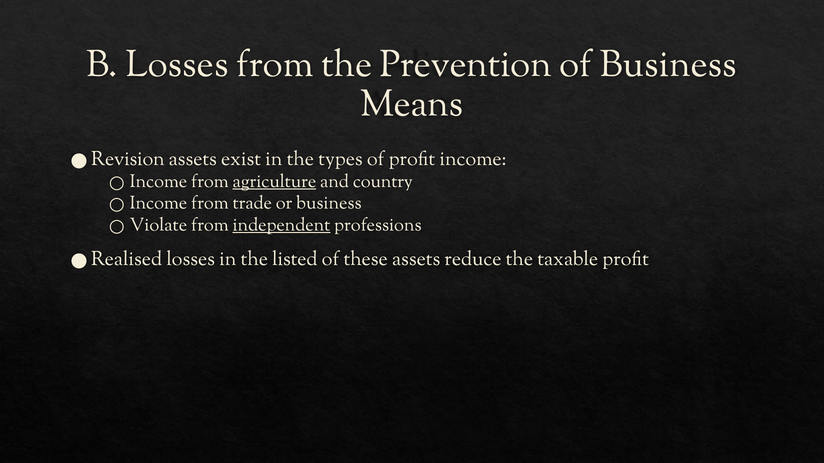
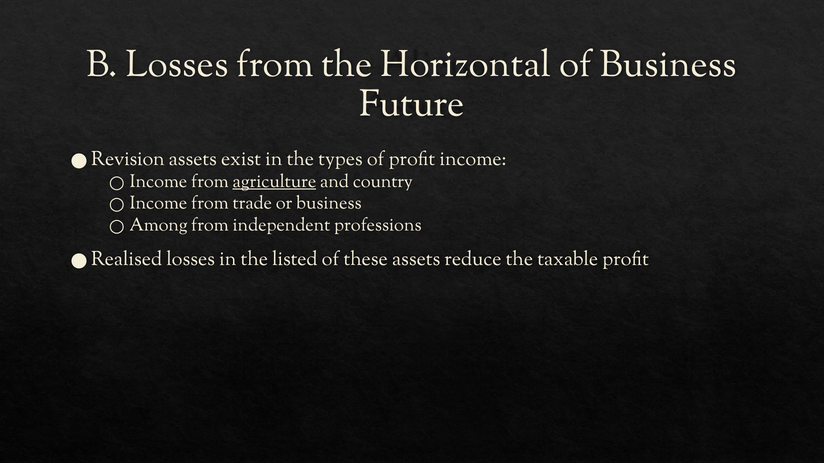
Prevention: Prevention -> Horizontal
Means: Means -> Future
Violate: Violate -> Among
independent underline: present -> none
